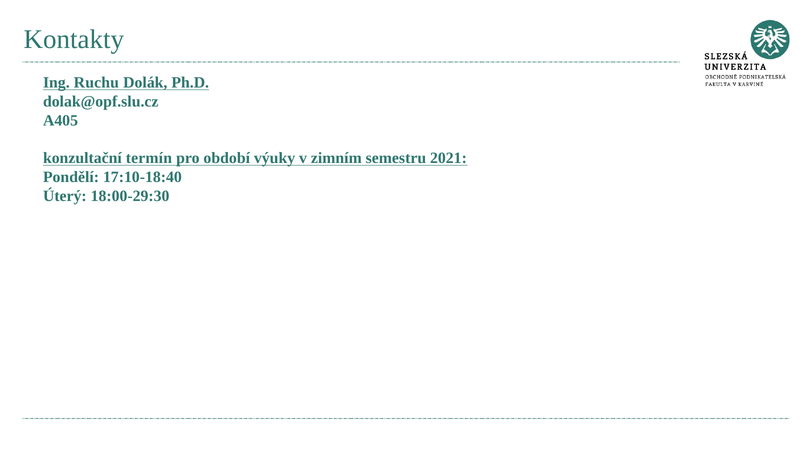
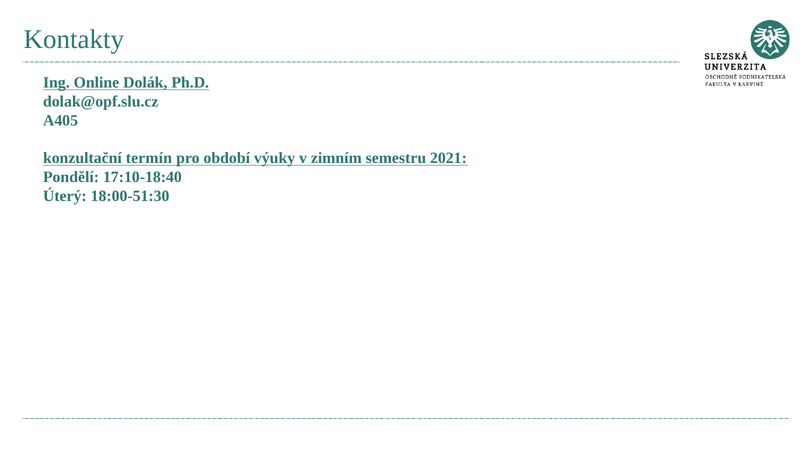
Ruchu: Ruchu -> Online
18:00-29:30: 18:00-29:30 -> 18:00-51:30
